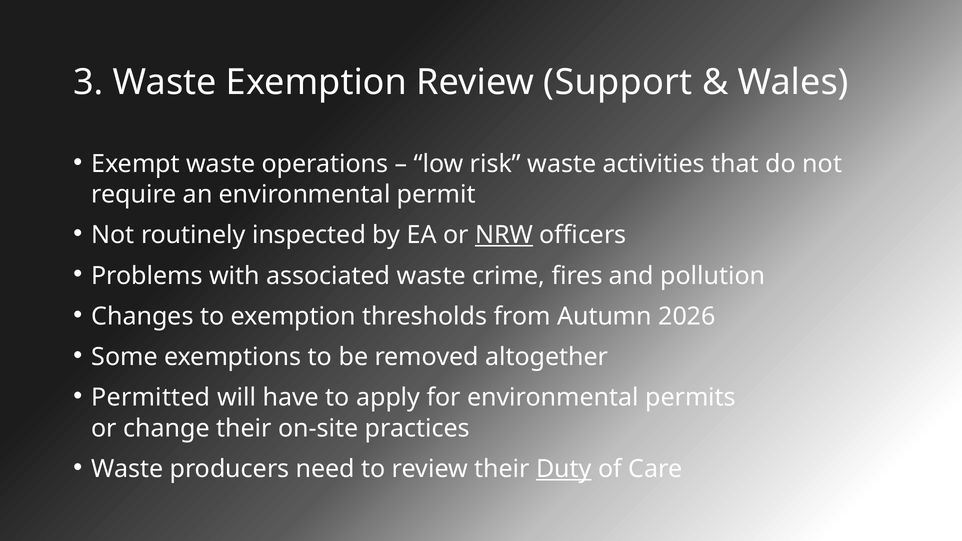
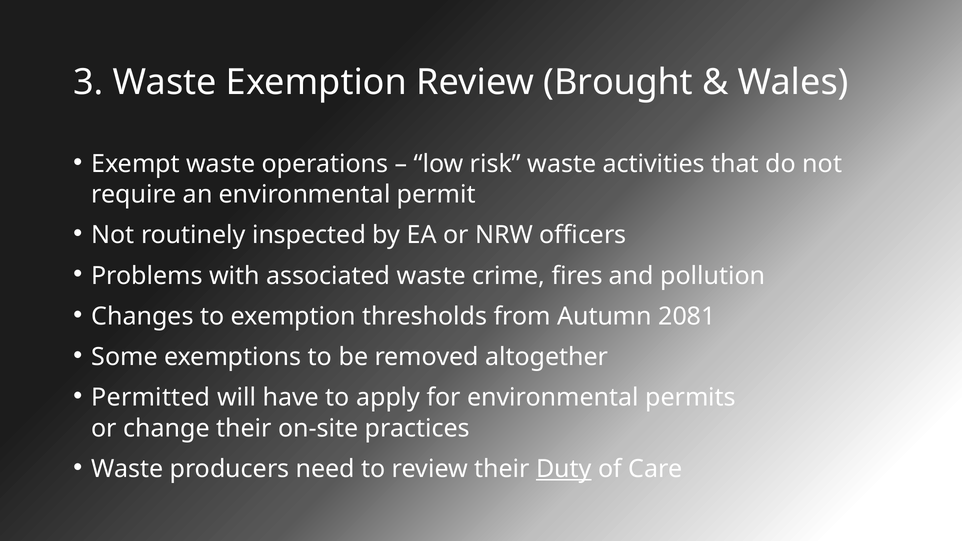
Support: Support -> Brought
NRW underline: present -> none
2026: 2026 -> 2081
